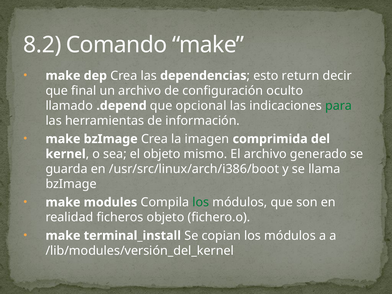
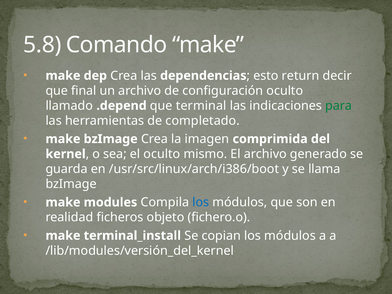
8.2: 8.2 -> 5.8
opcional: opcional -> terminal
información: información -> completado
el objeto: objeto -> oculto
los at (201, 202) colour: green -> blue
